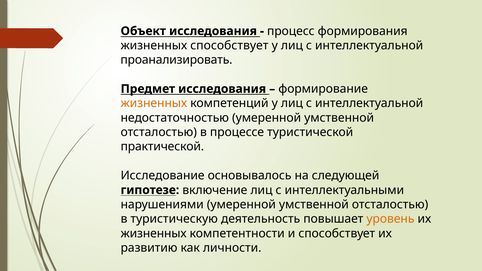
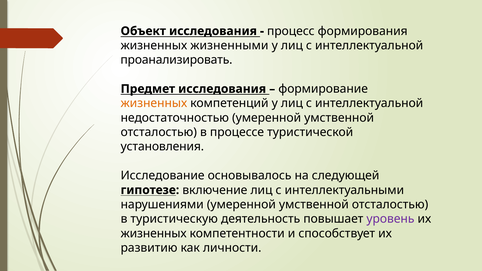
жизненных способствует: способствует -> жизненными
практической: практической -> установления
уровень colour: orange -> purple
